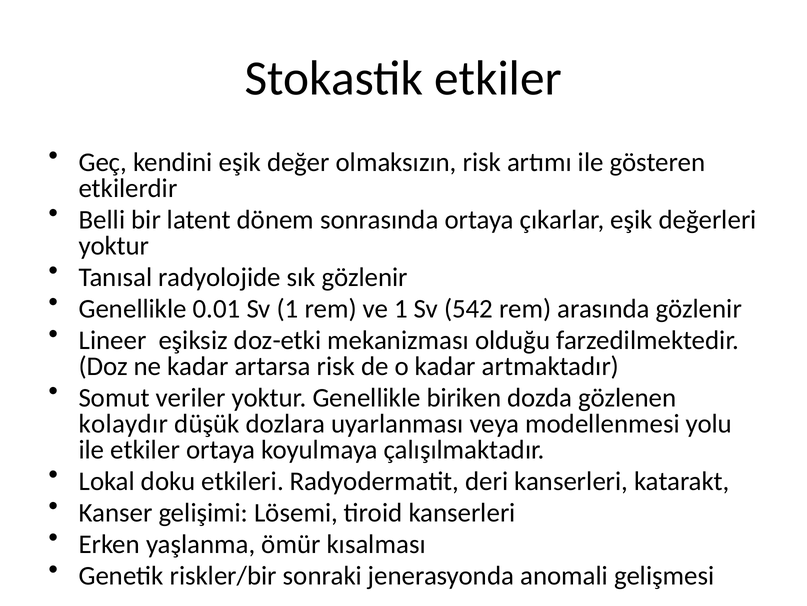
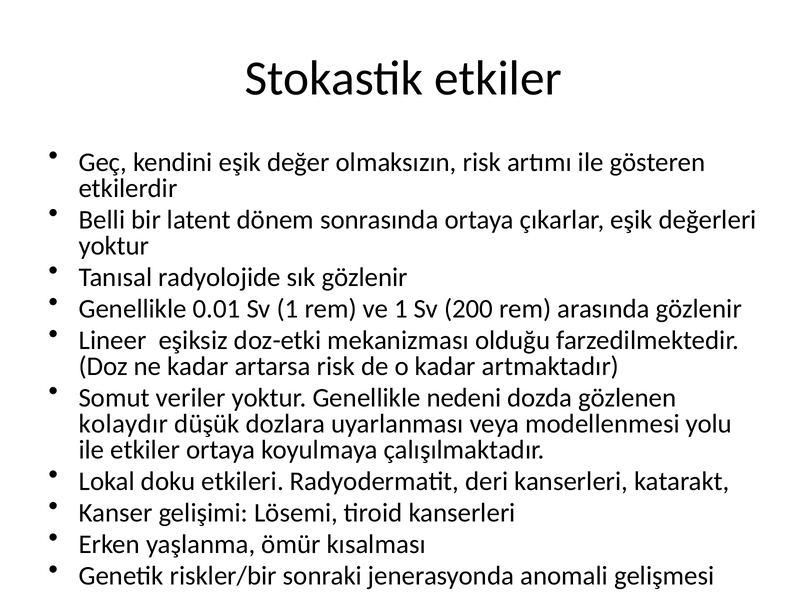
542: 542 -> 200
biriken: biriken -> nedeni
